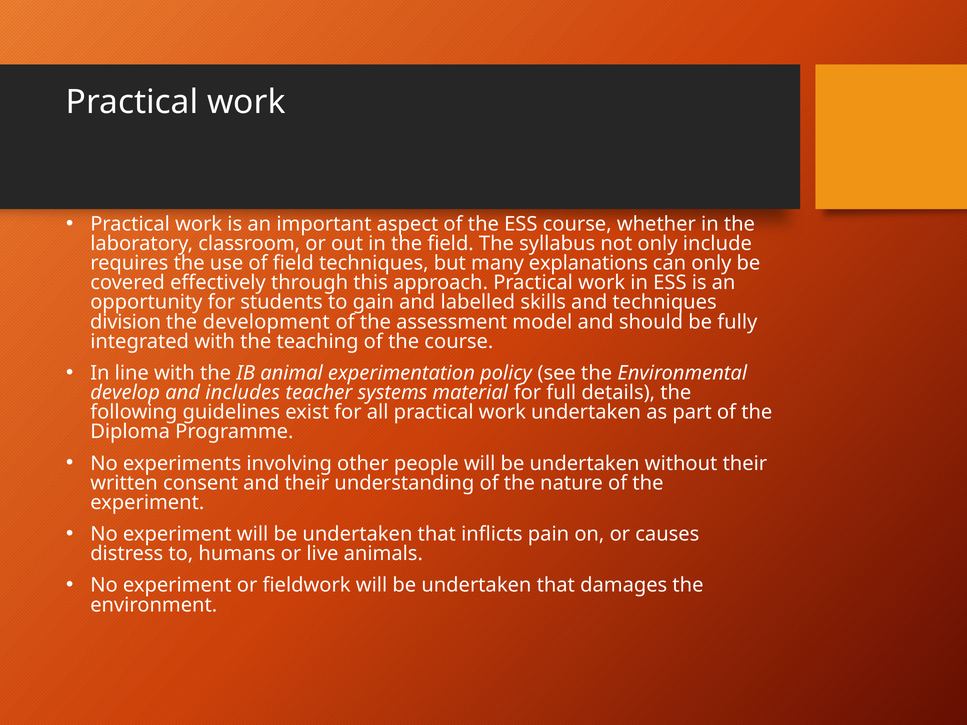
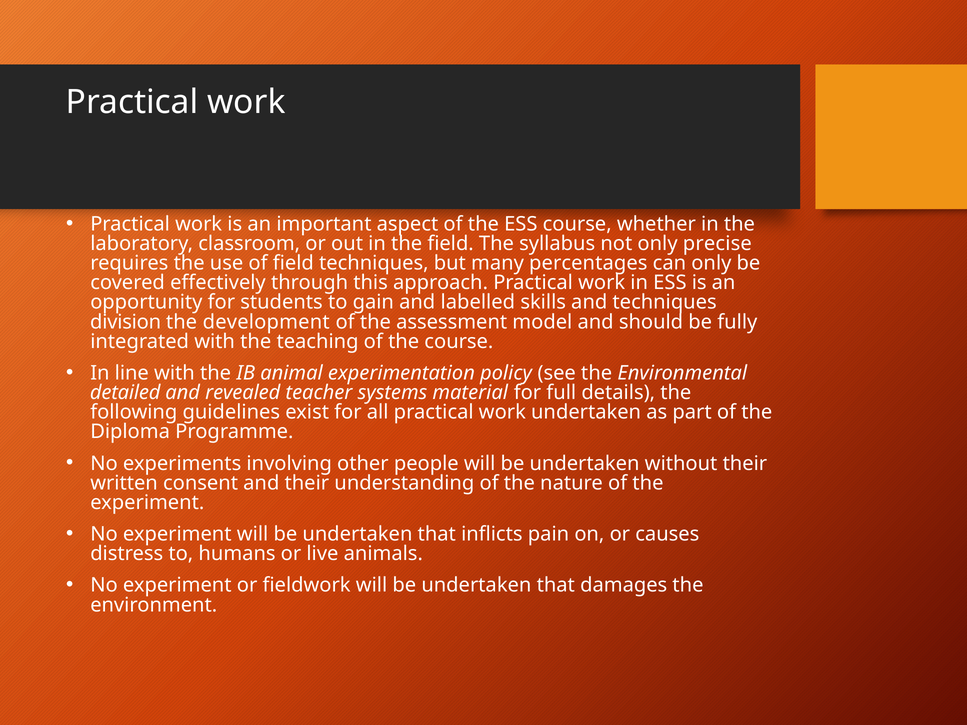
include: include -> precise
explanations: explanations -> percentages
develop: develop -> detailed
includes: includes -> revealed
